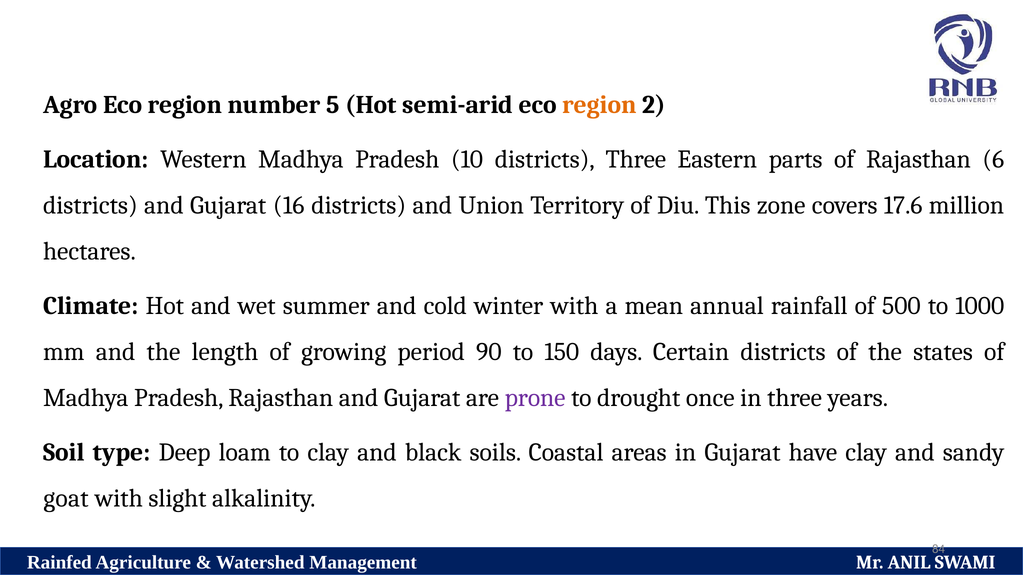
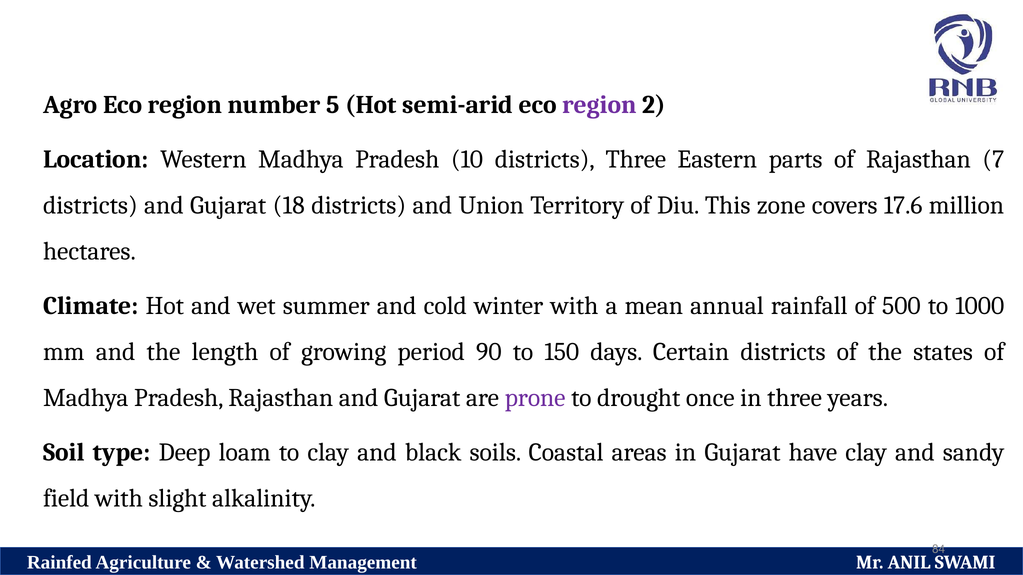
region at (599, 105) colour: orange -> purple
6: 6 -> 7
16: 16 -> 18
goat: goat -> field
